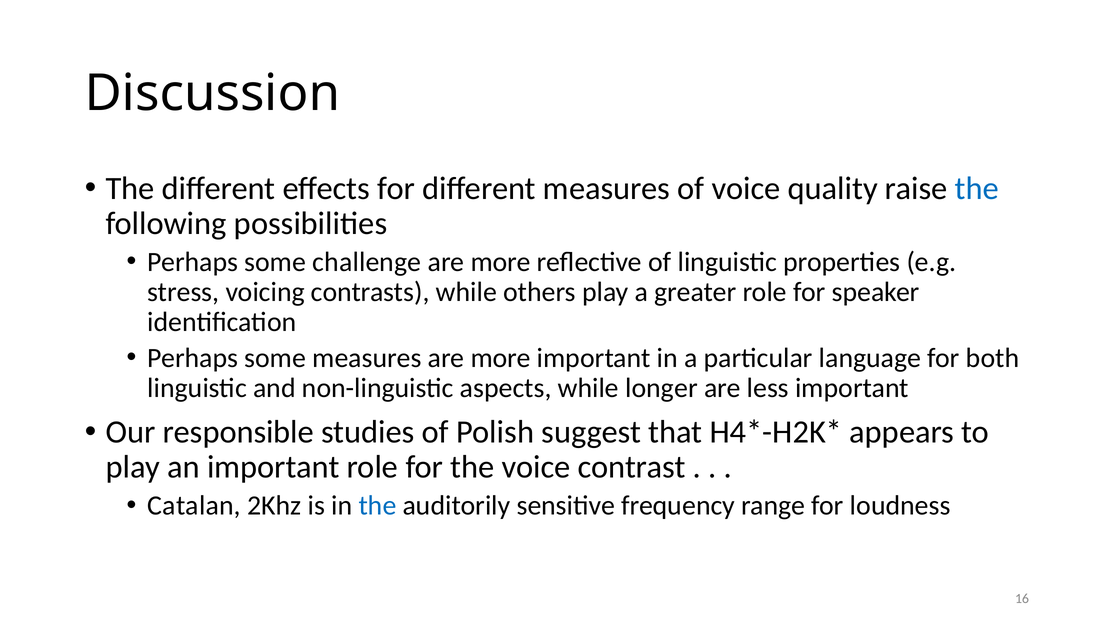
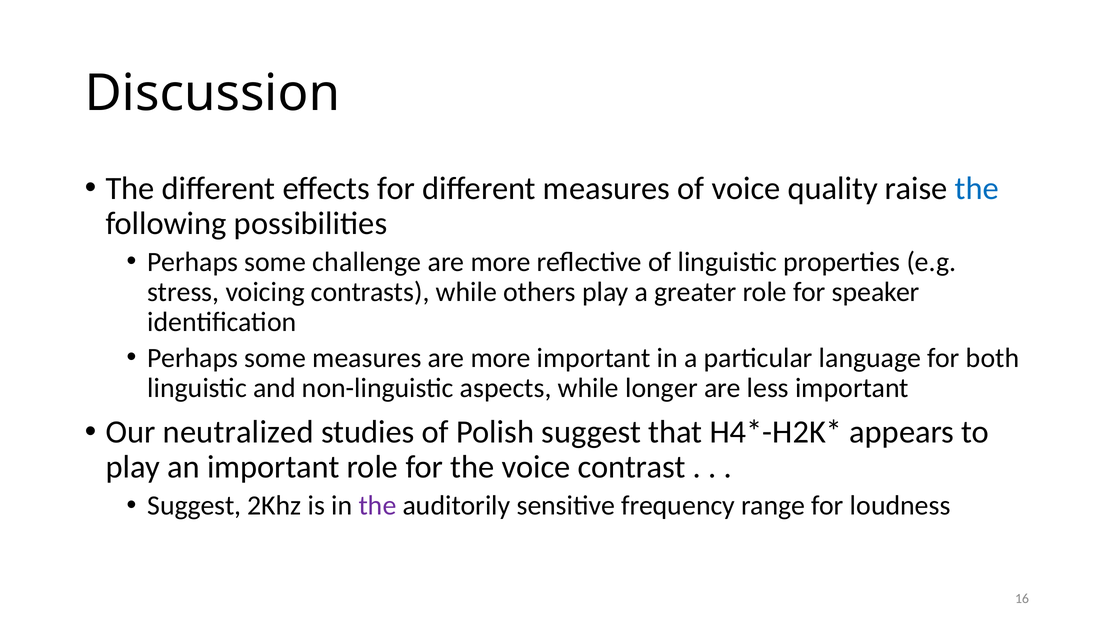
responsible: responsible -> neutralized
Catalan at (194, 505): Catalan -> Suggest
the at (377, 505) colour: blue -> purple
